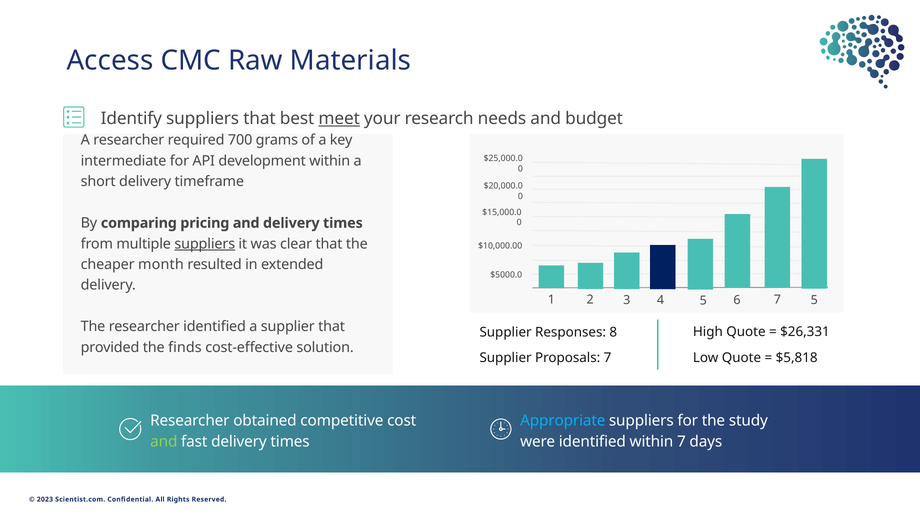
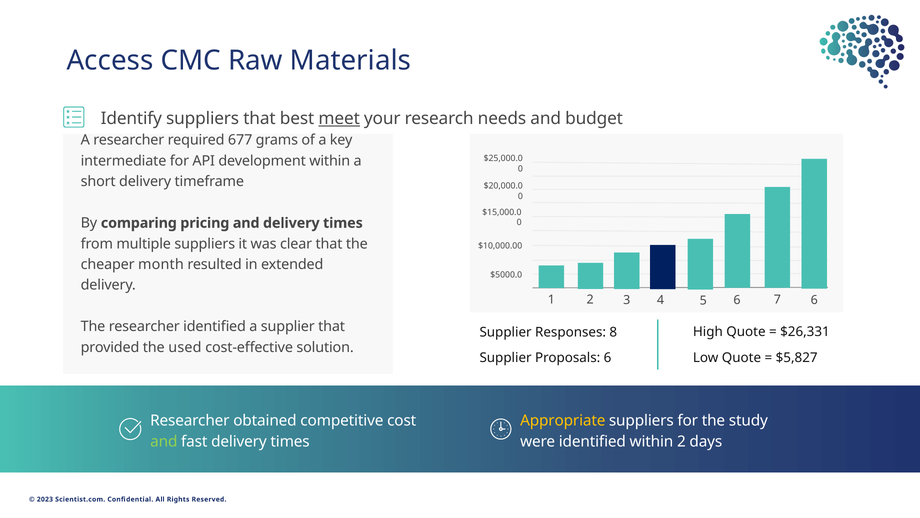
700: 700 -> 677
suppliers at (205, 244) underline: present -> none
7 5: 5 -> 6
finds: finds -> used
$5,818: $5,818 -> $5,827
Proposals 7: 7 -> 6
Appropriate colour: light blue -> yellow
within 7: 7 -> 2
